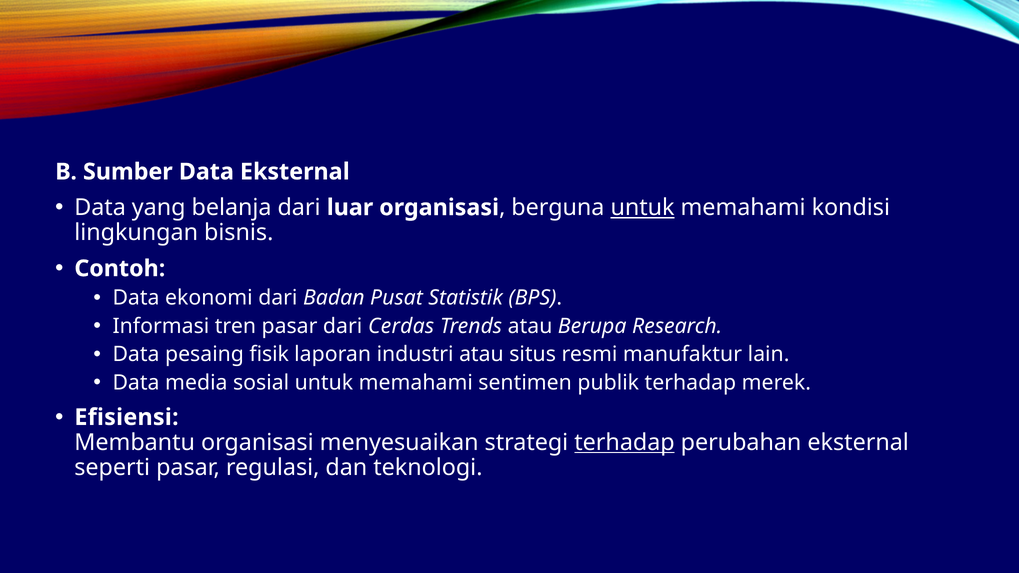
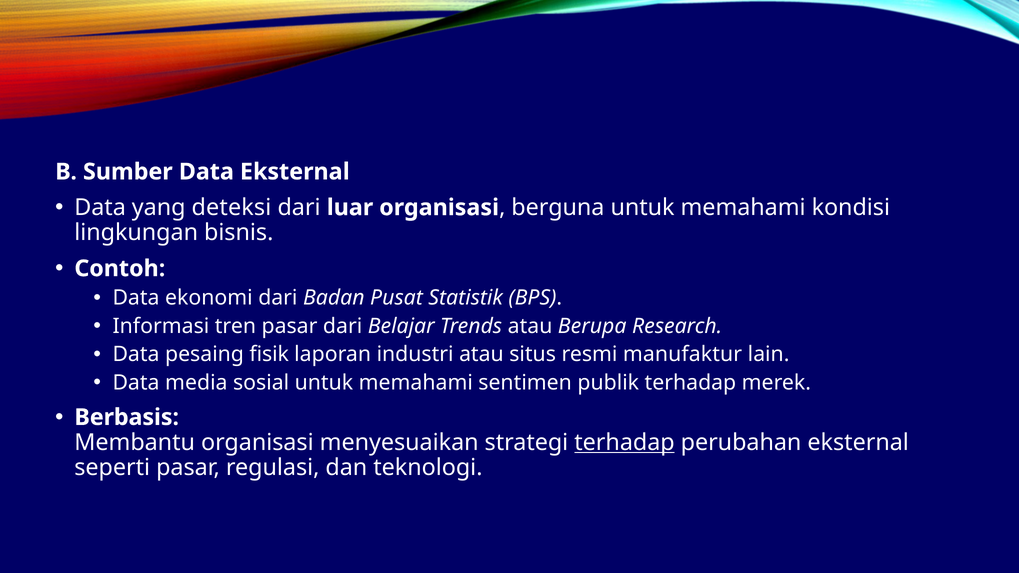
belanja: belanja -> deteksi
untuk at (643, 208) underline: present -> none
Cerdas: Cerdas -> Belajar
Efisiensi: Efisiensi -> Berbasis
